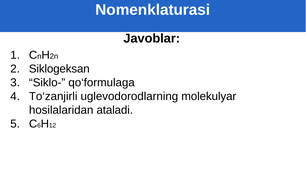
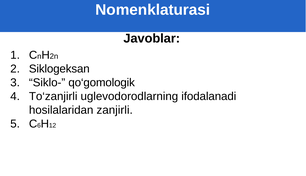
qo‘formulaga: qo‘formulaga -> qo‘gomologik
molekulyar: molekulyar -> ifodalanadi
ataladi: ataladi -> zanjirli
